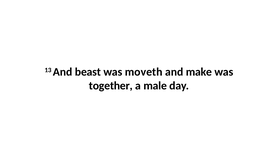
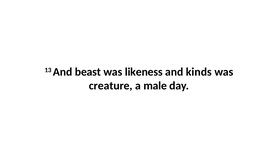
moveth: moveth -> likeness
make: make -> kinds
together: together -> creature
